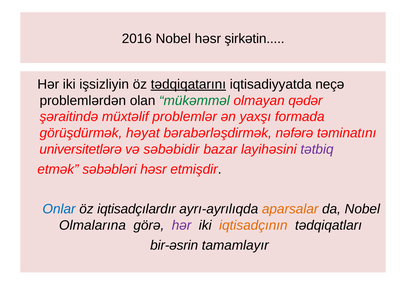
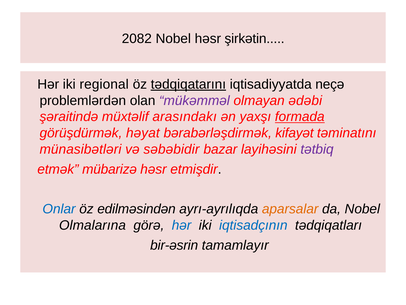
2016: 2016 -> 2082
işsizliyin: işsizliyin -> regional
mükəmməl colour: green -> purple
qədər: qədər -> ədəbi
problemlər: problemlər -> arasındakı
formada underline: none -> present
nəfərə: nəfərə -> kifayət
universitetlərə: universitetlərə -> münasibətləri
səbəbləri: səbəbləri -> mübarizə
iqtisadçılardır: iqtisadçılardır -> edilməsindən
hər at (182, 225) colour: purple -> blue
iqtisadçının colour: orange -> blue
